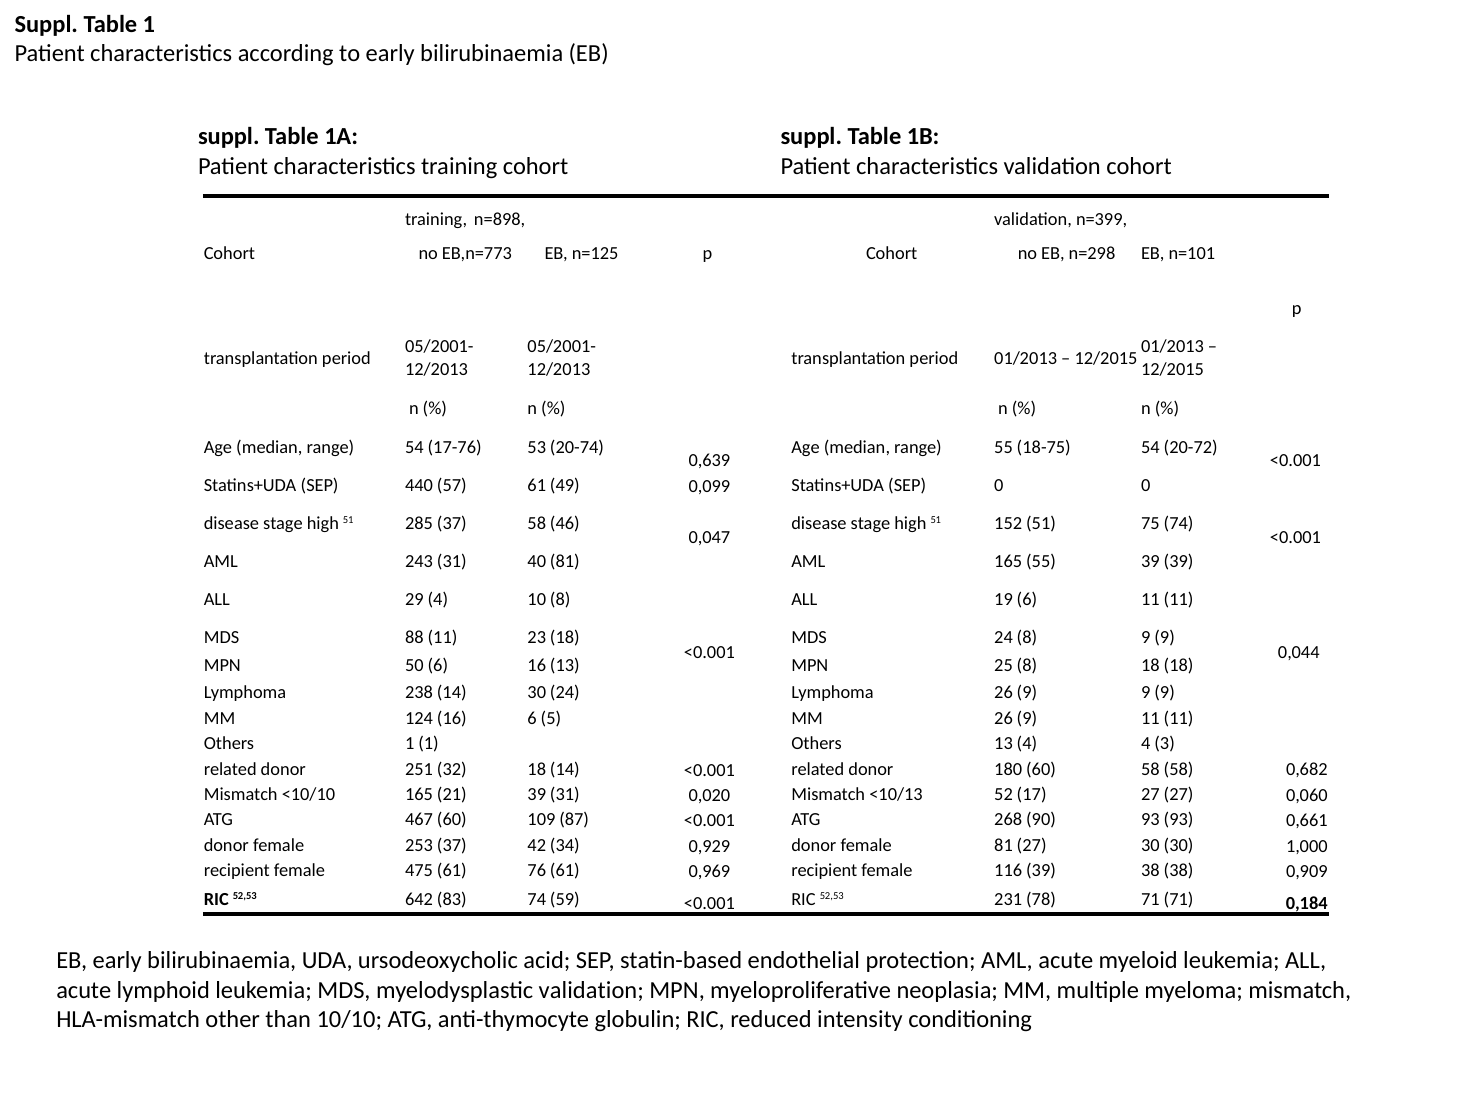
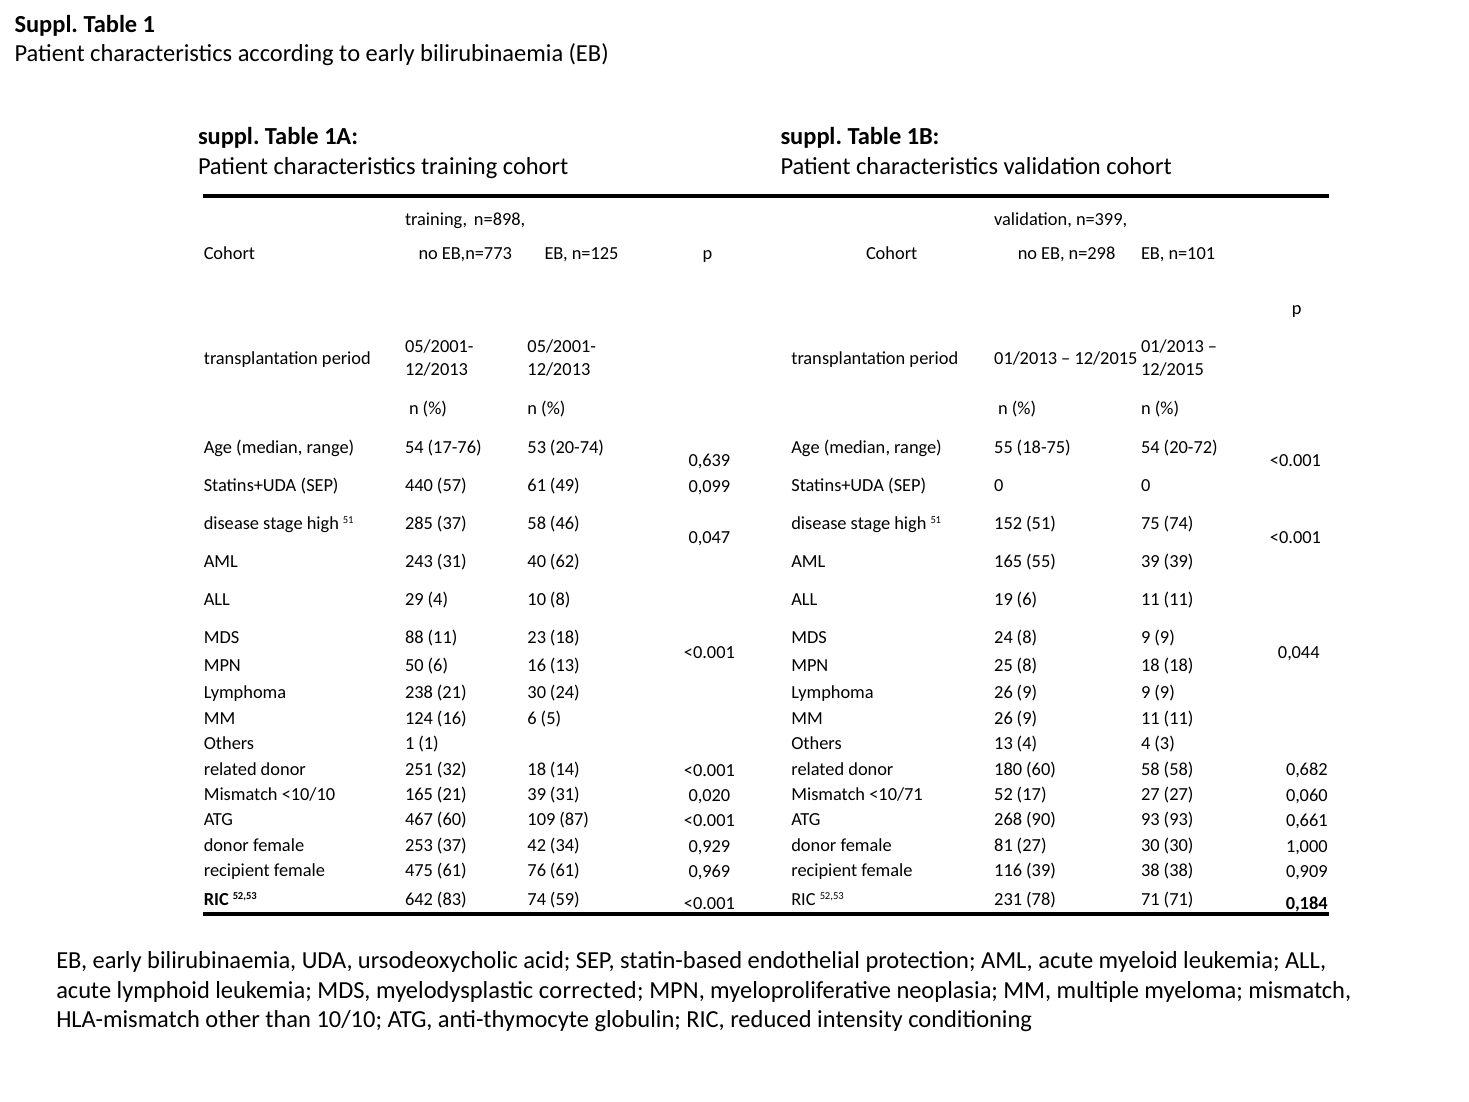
40 81: 81 -> 62
238 14: 14 -> 21
<10/13: <10/13 -> <10/71
myelodysplastic validation: validation -> corrected
